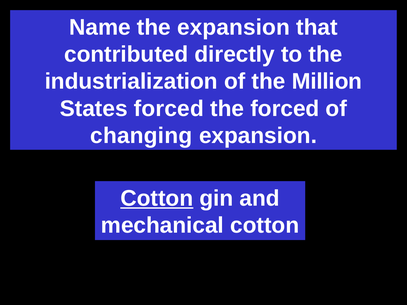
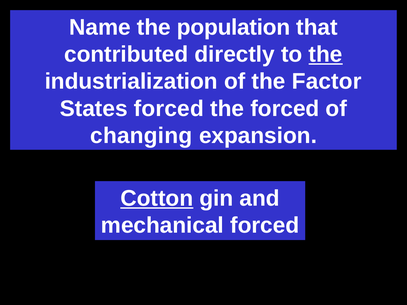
the expansion: expansion -> population
the at (326, 54) underline: none -> present
Million: Million -> Factor
mechanical cotton: cotton -> forced
